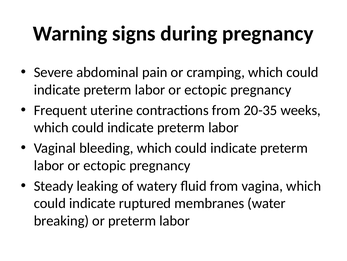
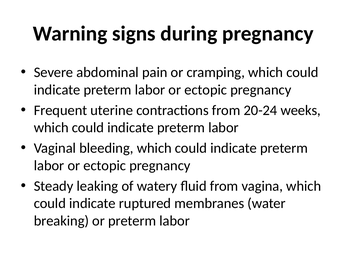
20-35: 20-35 -> 20-24
